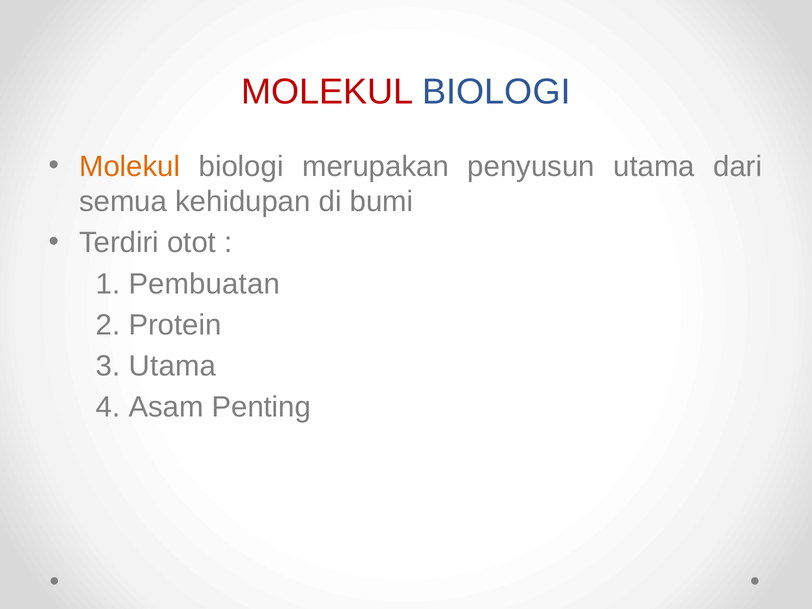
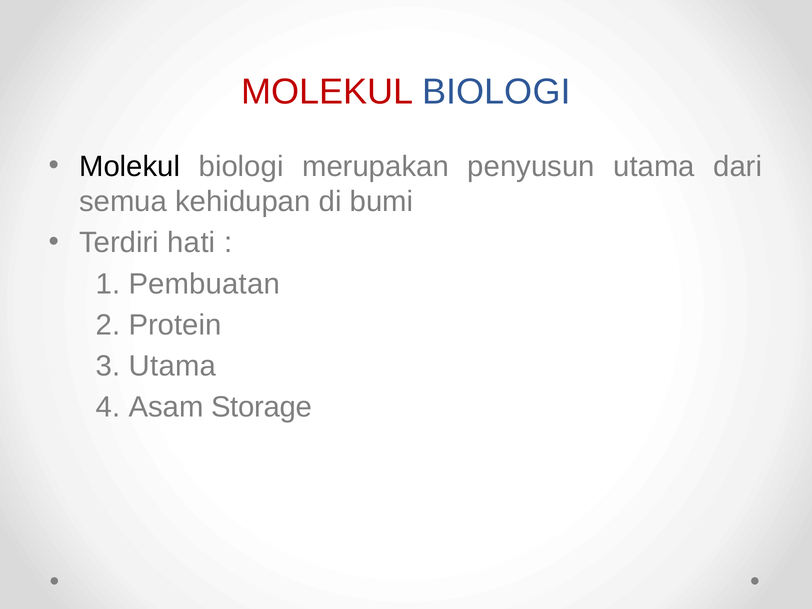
Molekul at (130, 166) colour: orange -> black
otot: otot -> hati
Penting: Penting -> Storage
